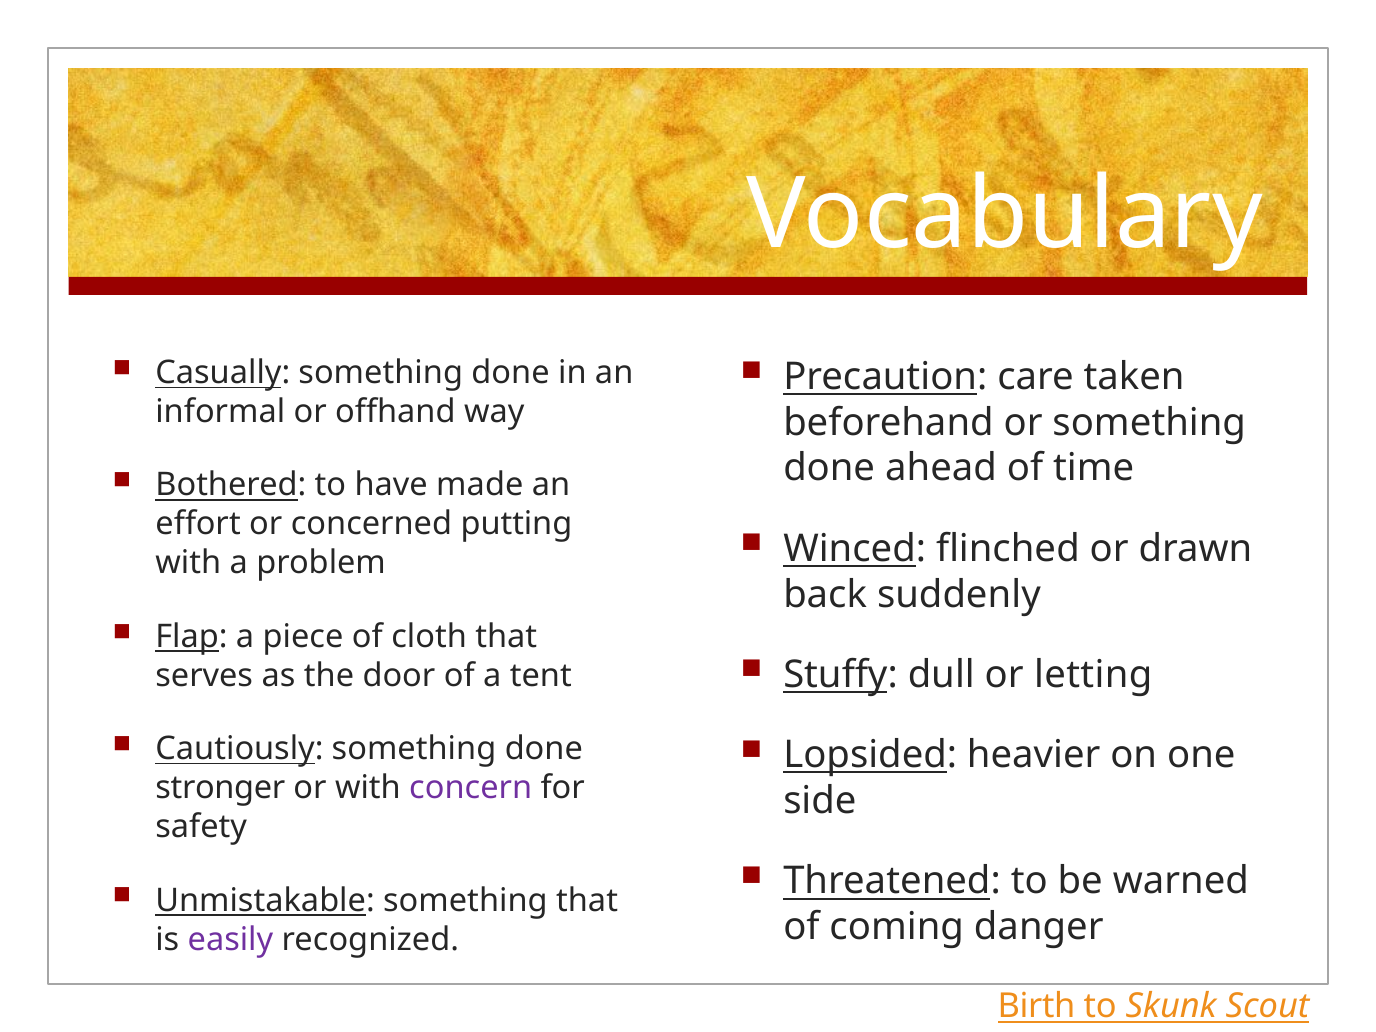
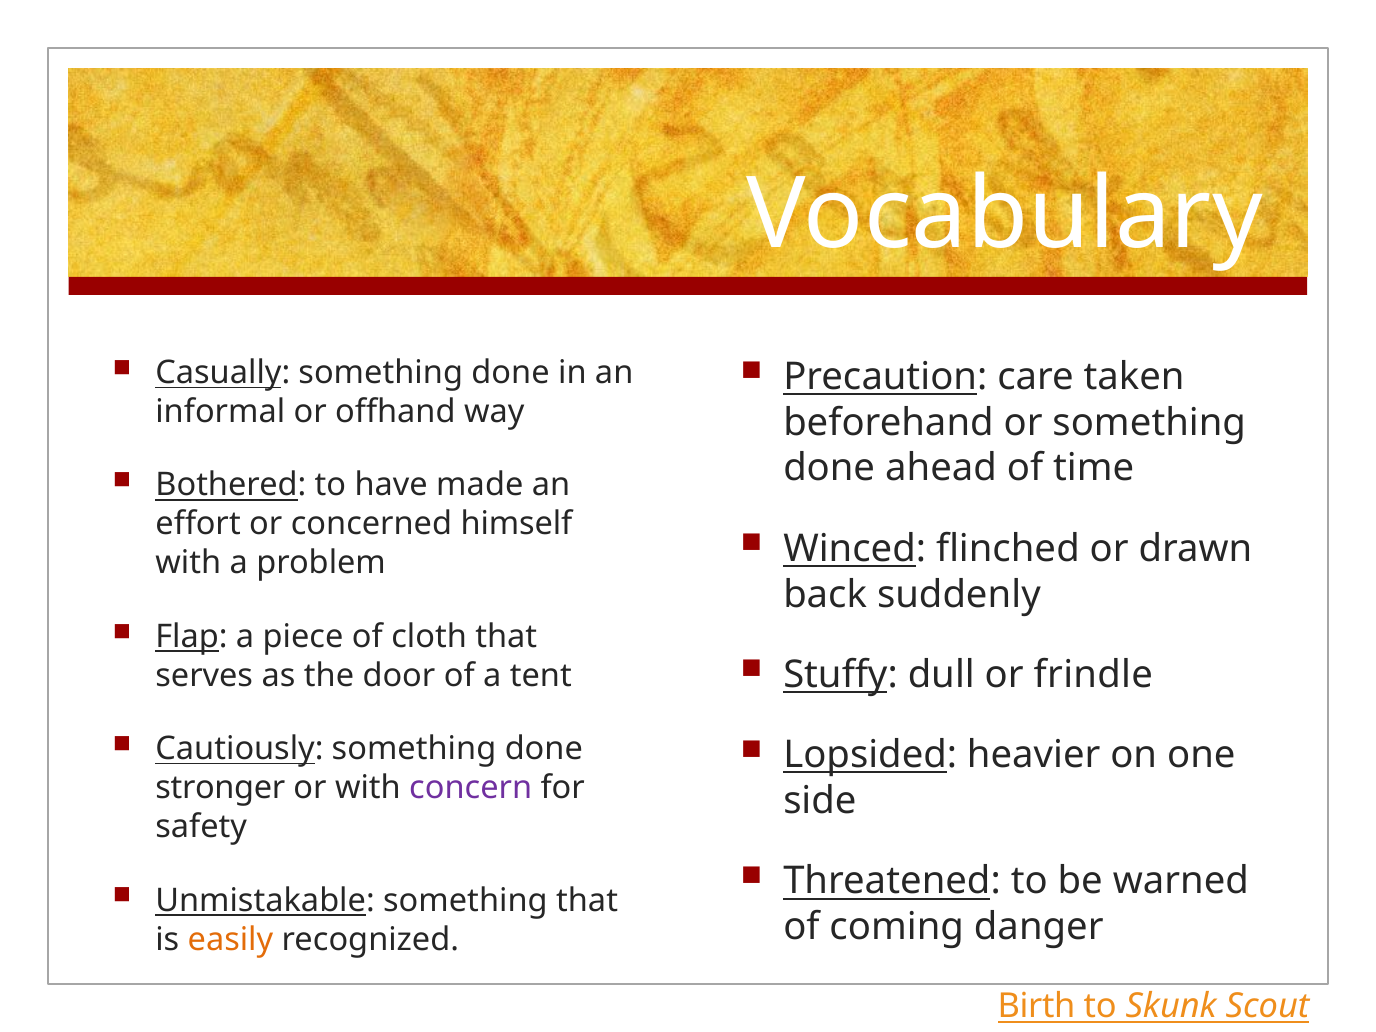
putting: putting -> himself
letting: letting -> frindle
easily colour: purple -> orange
